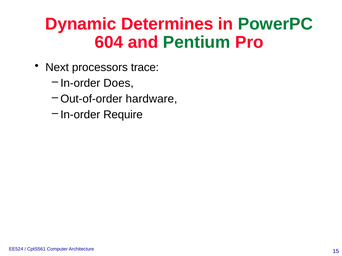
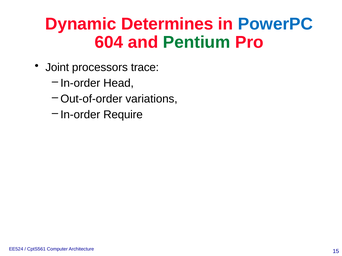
PowerPC colour: green -> blue
Next: Next -> Joint
Does: Does -> Head
hardware: hardware -> variations
